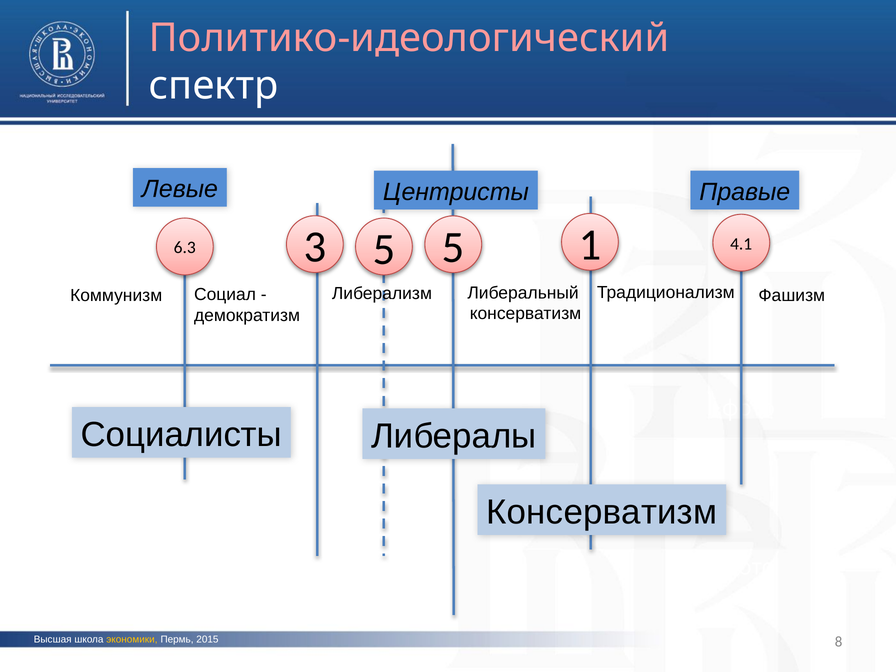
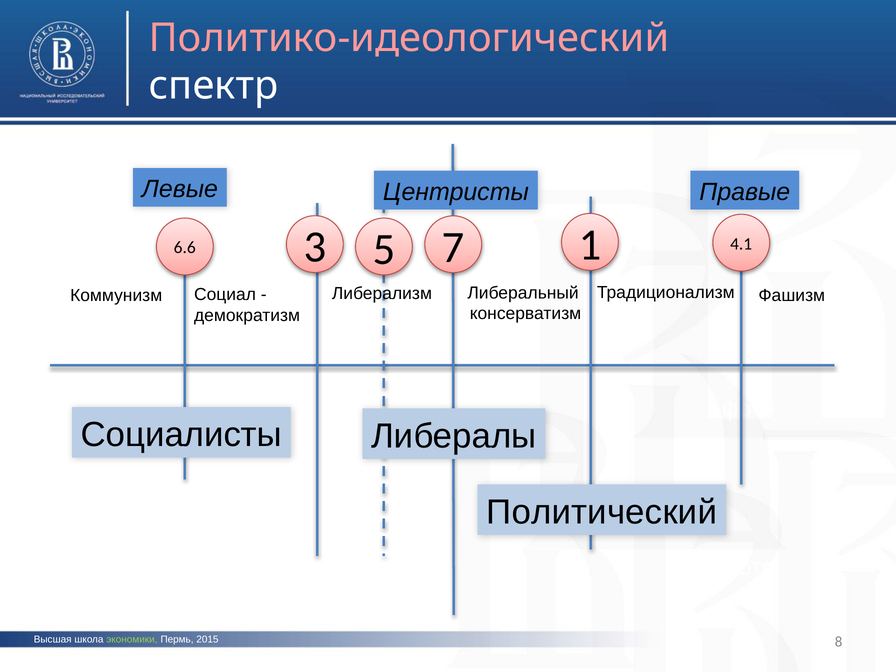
3 5: 5 -> 7
6.3: 6.3 -> 6.6
Консерватизм at (602, 512): Консерватизм -> Политический
экономики colour: yellow -> light green
